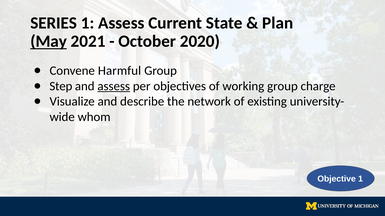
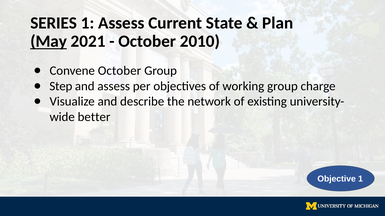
2020: 2020 -> 2010
Convene Harmful: Harmful -> October
assess at (114, 86) underline: present -> none
whom: whom -> better
